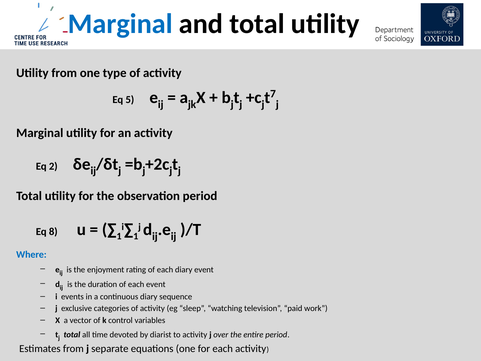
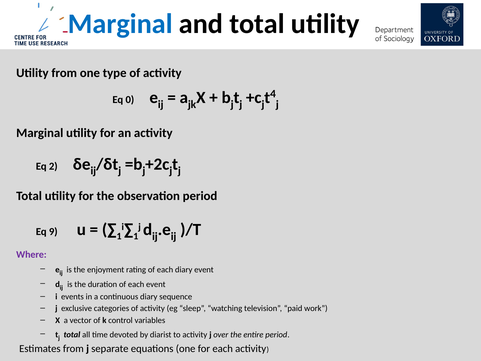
5: 5 -> 0
7: 7 -> 4
8: 8 -> 9
Where colour: blue -> purple
